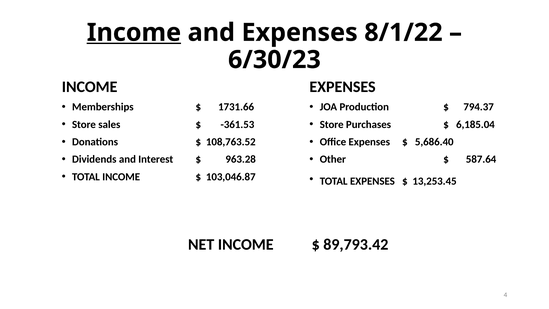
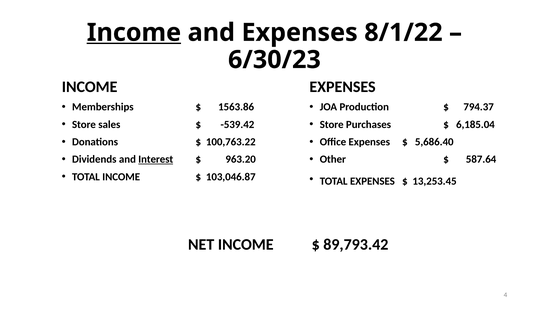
1731.66: 1731.66 -> 1563.86
-361.53: -361.53 -> -539.42
108,763.52: 108,763.52 -> 100,763.22
Interest underline: none -> present
963.28: 963.28 -> 963.20
